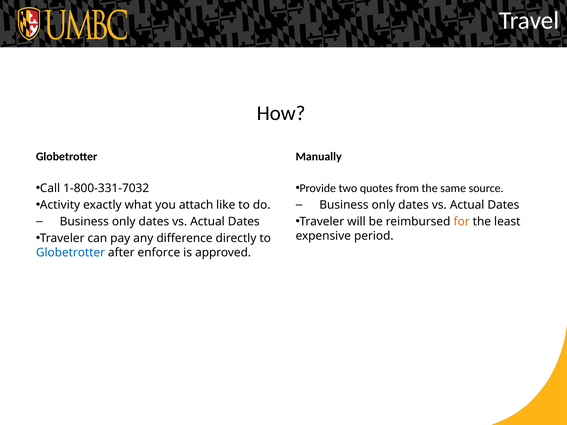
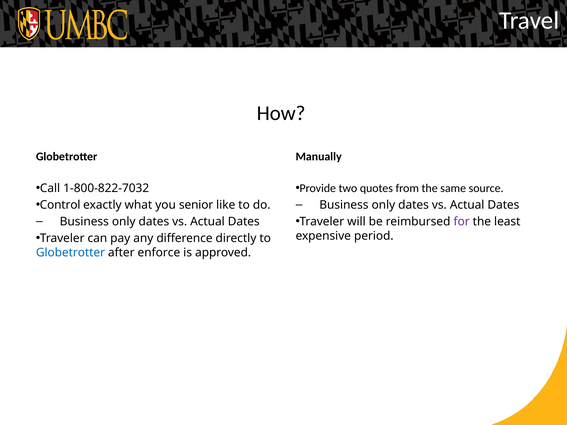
1-800-331-7032: 1-800-331-7032 -> 1-800-822-7032
Activity: Activity -> Control
attach: attach -> senior
for colour: orange -> purple
